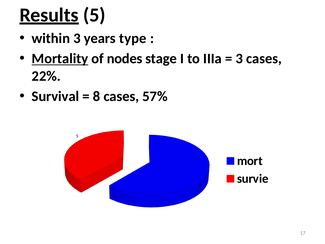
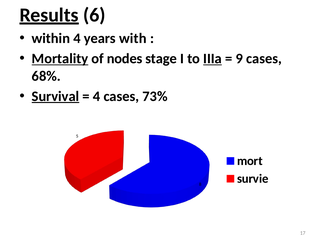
5 at (94, 15): 5 -> 6
within 3: 3 -> 4
type: type -> with
IIIa underline: none -> present
3 at (239, 59): 3 -> 9
22%: 22% -> 68%
Survival underline: none -> present
8 at (97, 96): 8 -> 4
57%: 57% -> 73%
